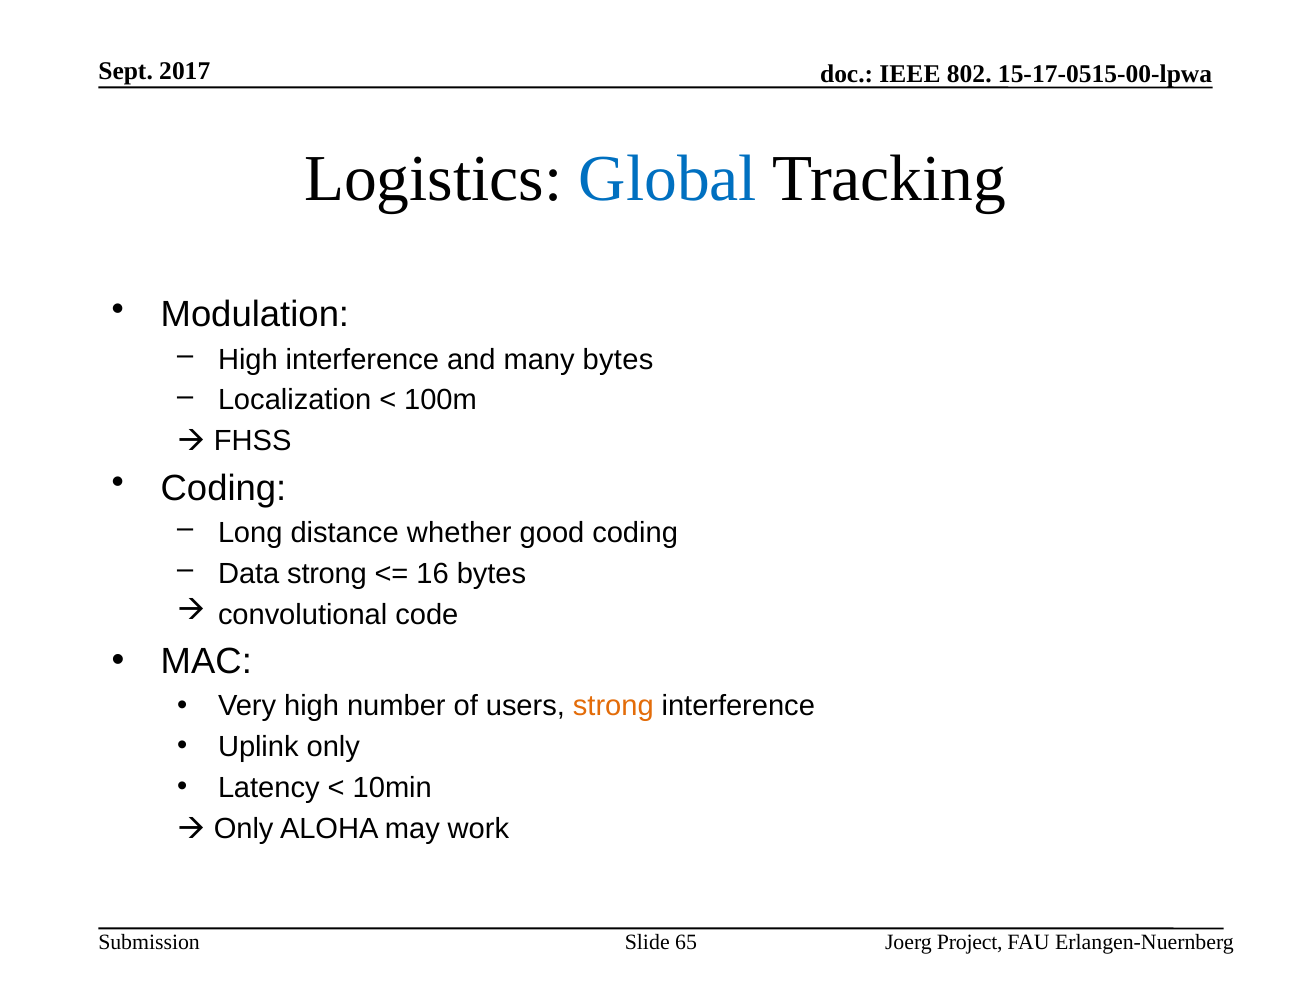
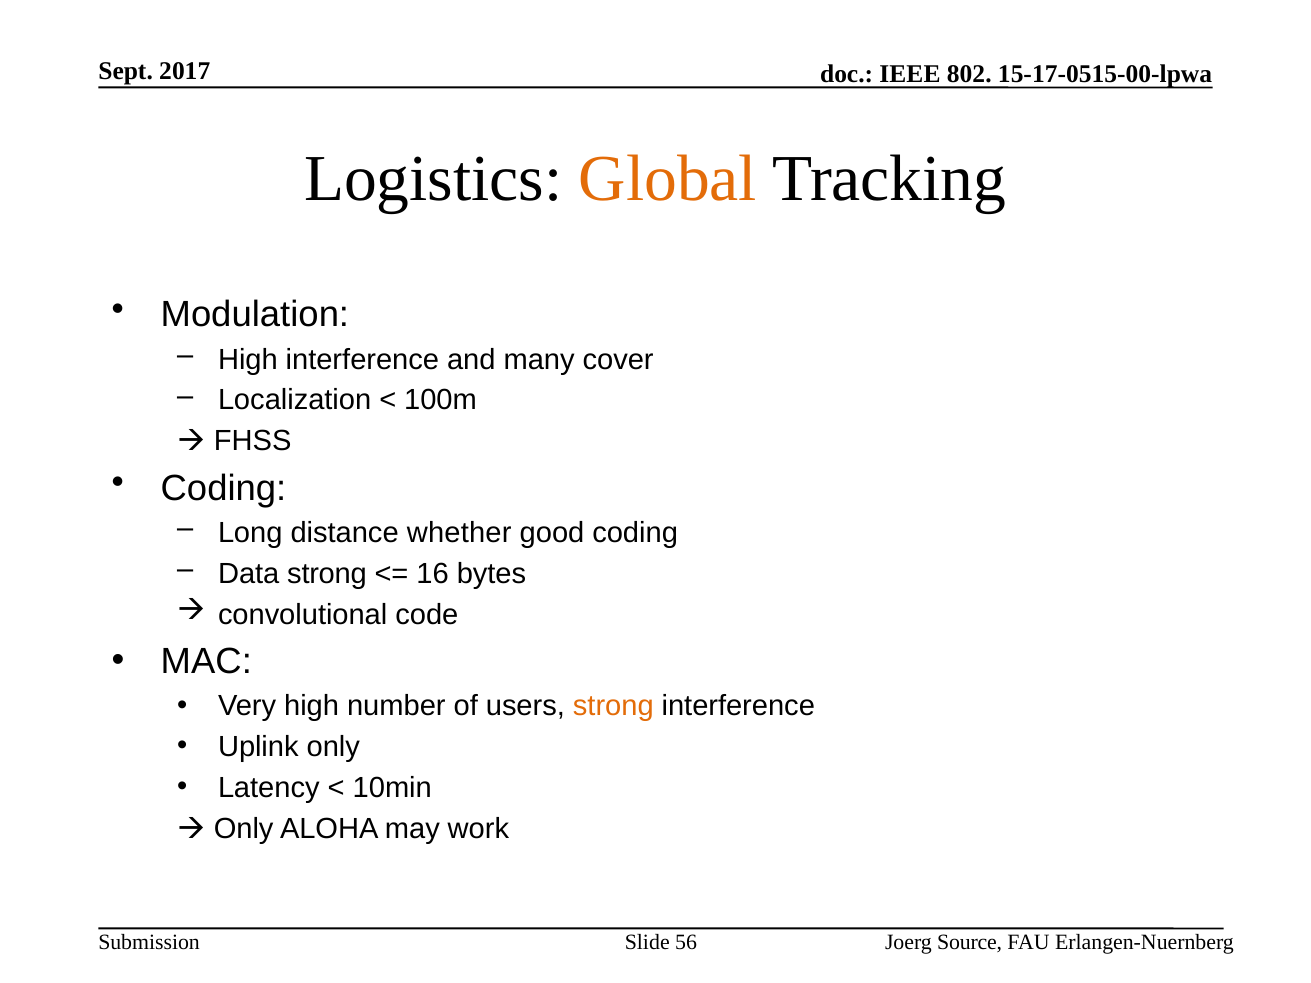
Global colour: blue -> orange
many bytes: bytes -> cover
65: 65 -> 56
Project: Project -> Source
